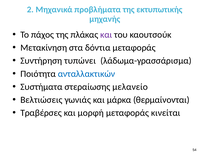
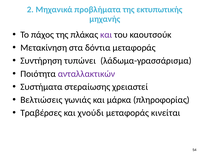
ανταλλακτικών colour: blue -> purple
μελανείο: μελανείο -> χρειαστεί
θερμαίνονται: θερμαίνονται -> πληροφορίας
μορφή: μορφή -> χνούδι
